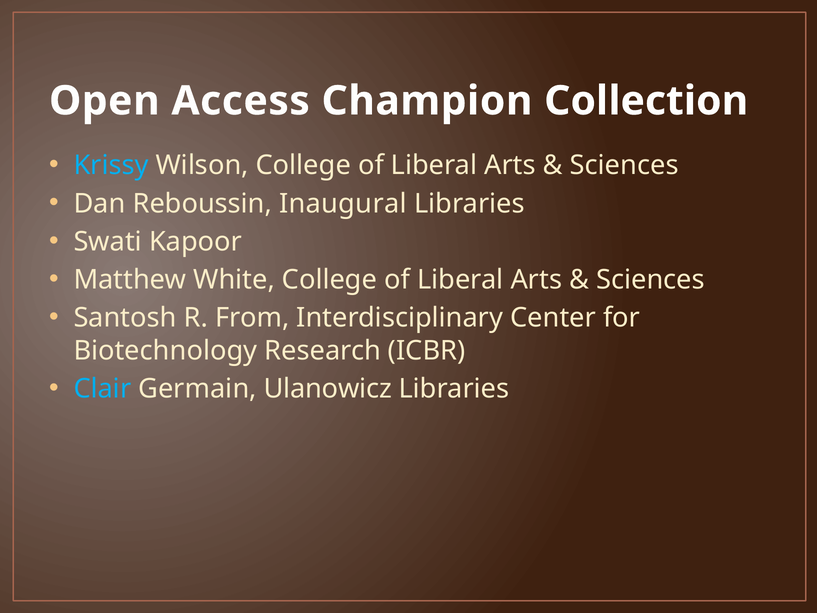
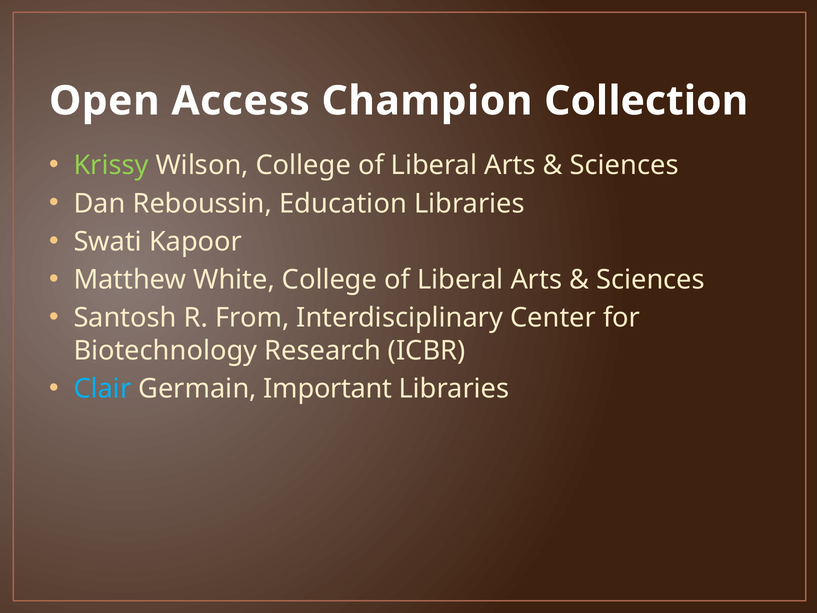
Krissy colour: light blue -> light green
Inaugural: Inaugural -> Education
Ulanowicz: Ulanowicz -> Important
